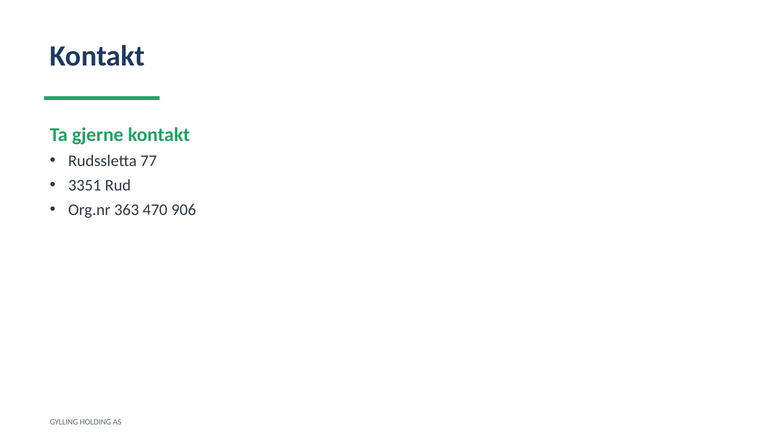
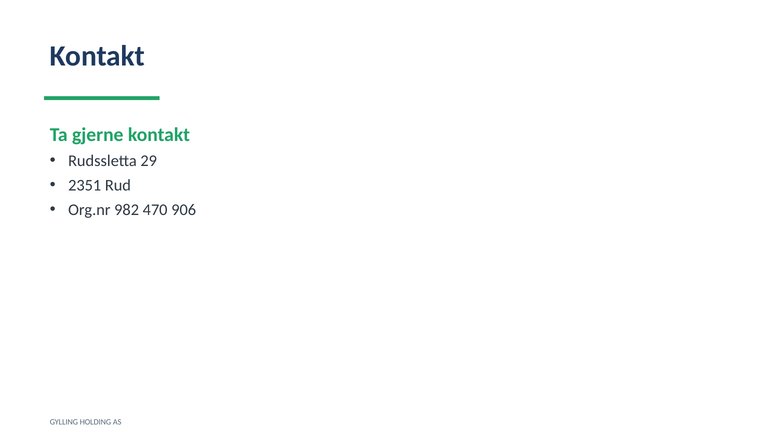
77: 77 -> 29
3351: 3351 -> 2351
363: 363 -> 982
